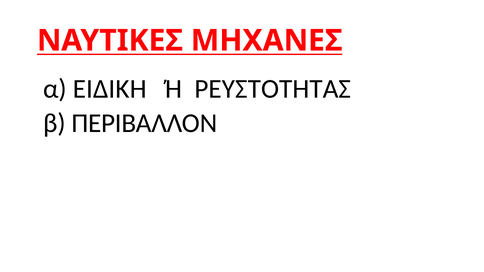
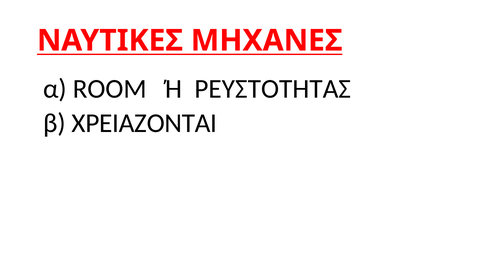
ΕΙΔΙΚΗ: ΕΙΔΙΚΗ -> ROOM
ΠΕΡΙΒΑΛΛΟΝ: ΠΕΡΙΒΑΛΛΟΝ -> ΧΡΕΙΑΖΟΝΤΑΙ
